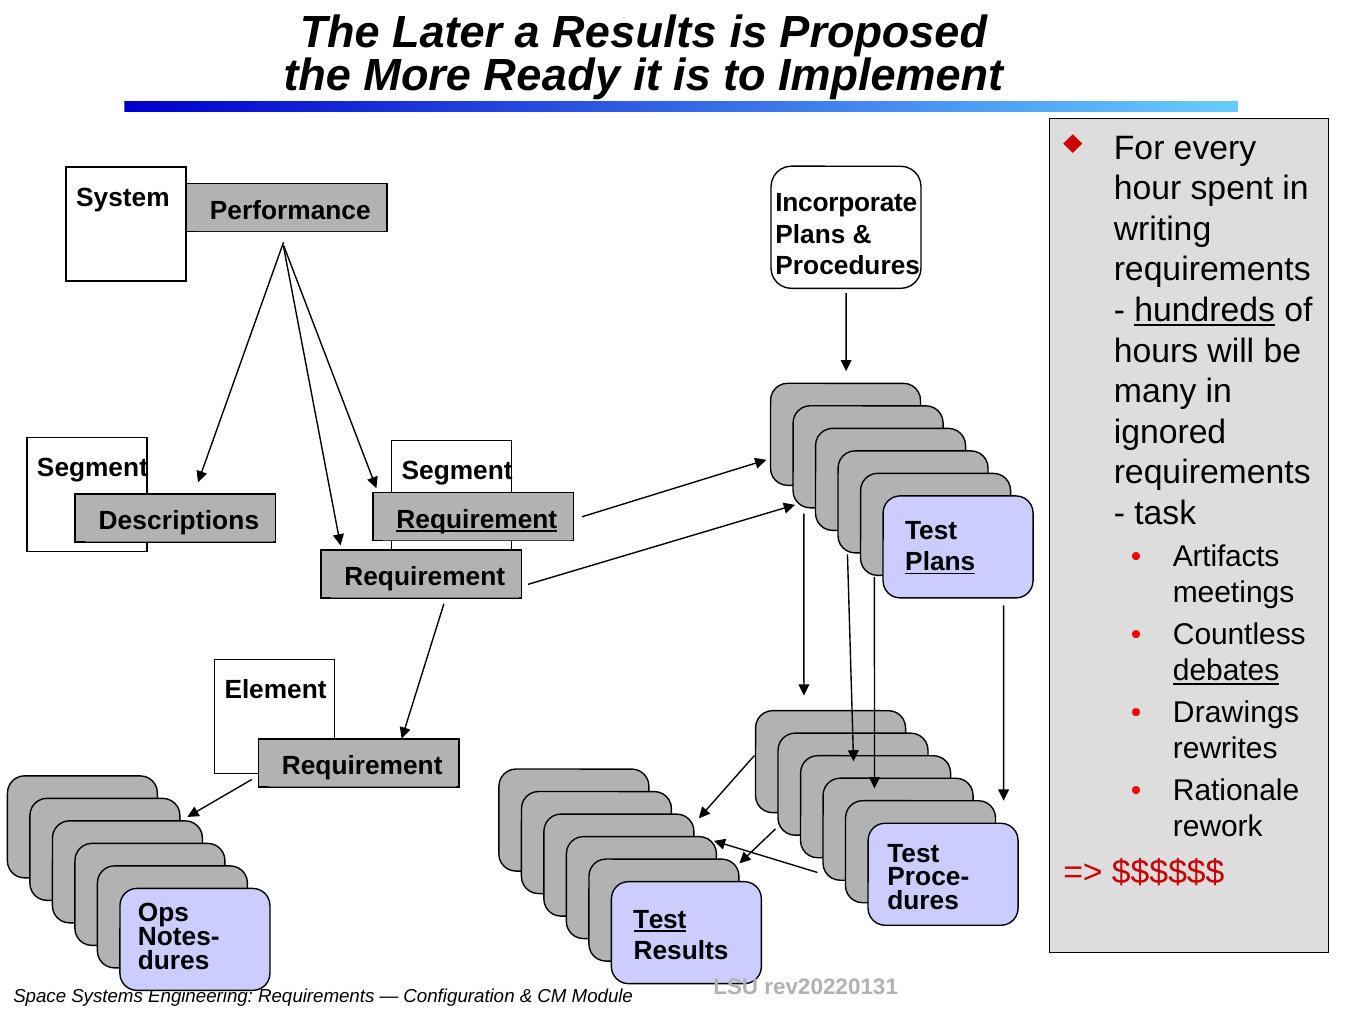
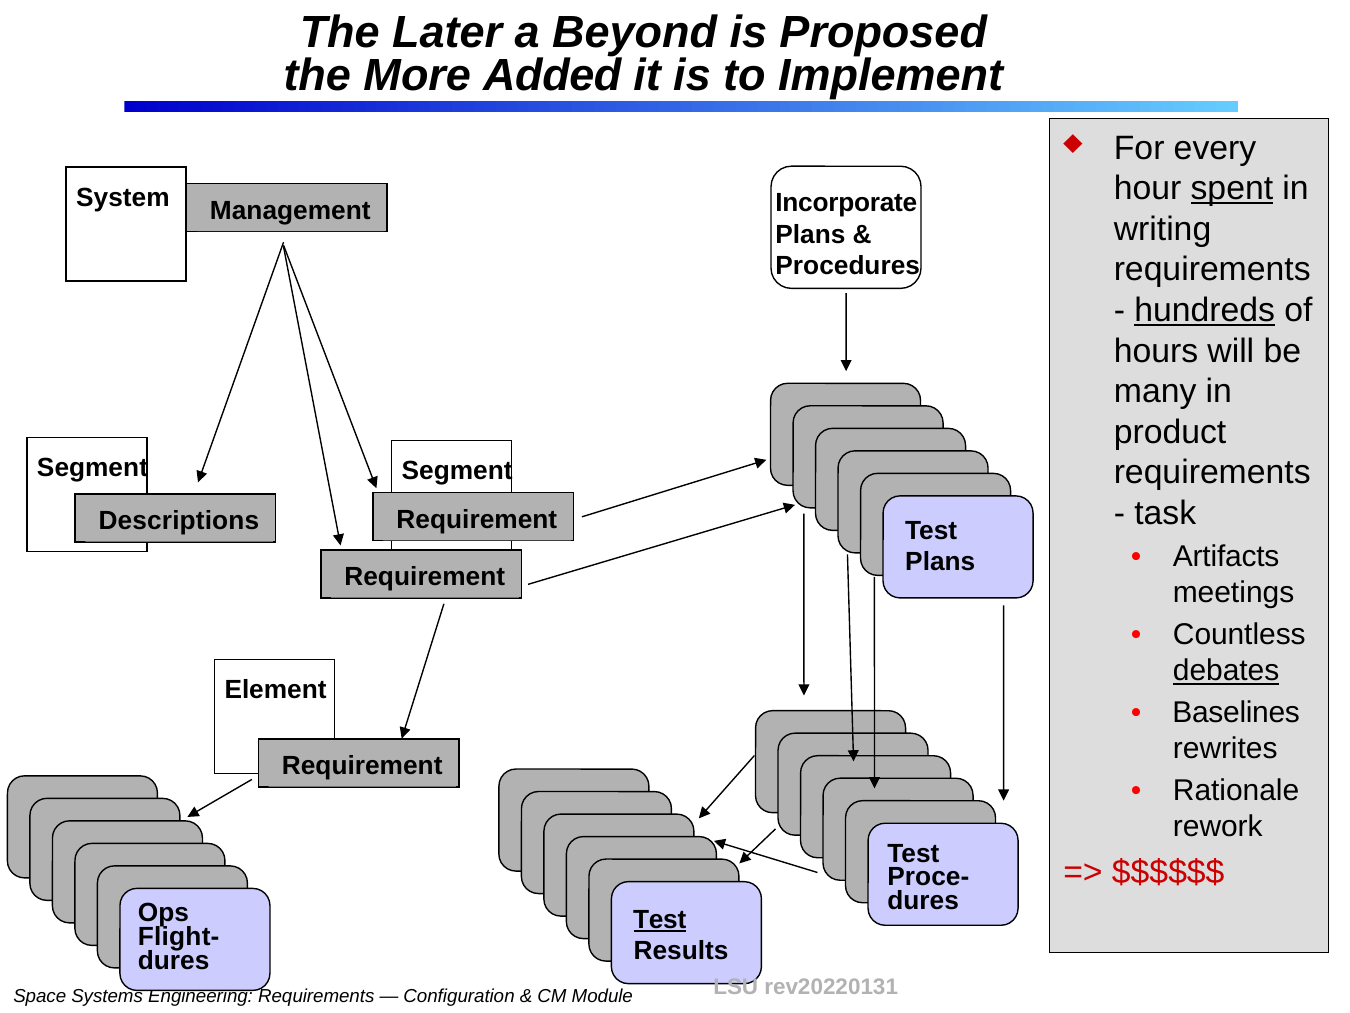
a Results: Results -> Beyond
Ready: Ready -> Added
spent underline: none -> present
Performance: Performance -> Management
ignored: ignored -> product
Requirement at (477, 519) underline: present -> none
Plans at (940, 562) underline: present -> none
Drawings: Drawings -> Baselines
Notes-: Notes- -> Flight-
